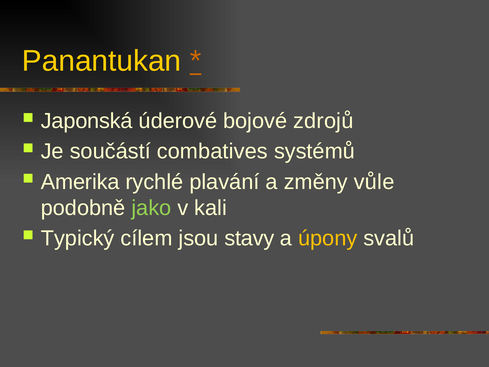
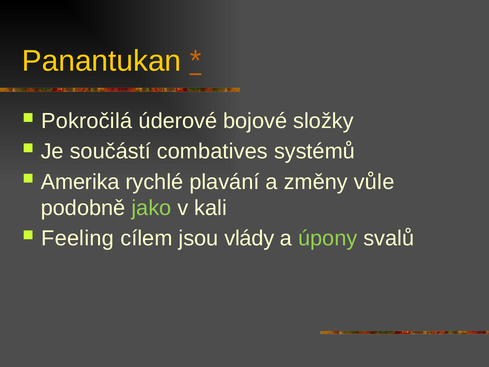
Japonská: Japonská -> Pokročilá
zdrojů: zdrojů -> složky
Typický: Typický -> Feeling
stavy: stavy -> vlády
úpony colour: yellow -> light green
